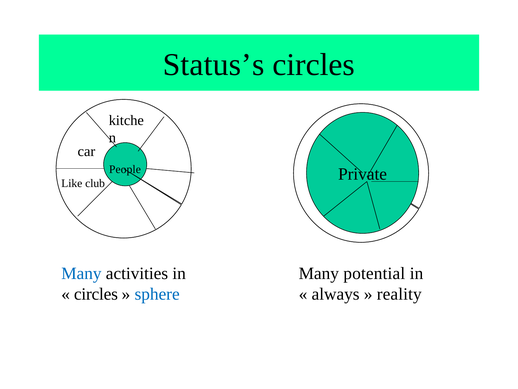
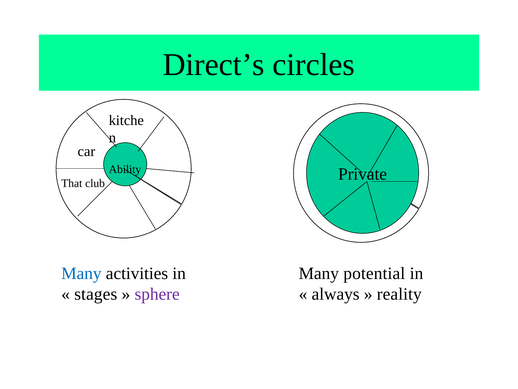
Status’s: Status’s -> Direct’s
People: People -> Ability
Like: Like -> That
circles at (96, 294): circles -> stages
sphere colour: blue -> purple
